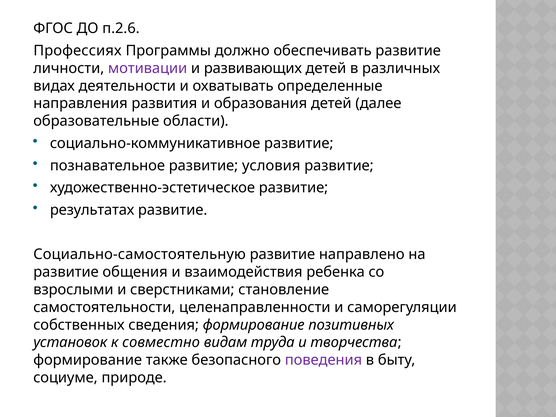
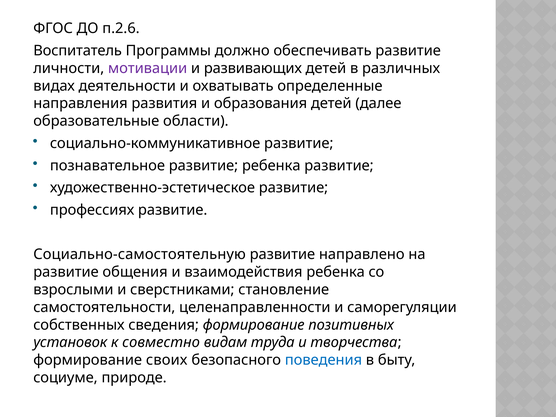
Профессиях: Профессиях -> Воспитатель
развитие условия: условия -> ребенка
результатах: результатах -> профессиях
также: также -> своих
поведения colour: purple -> blue
